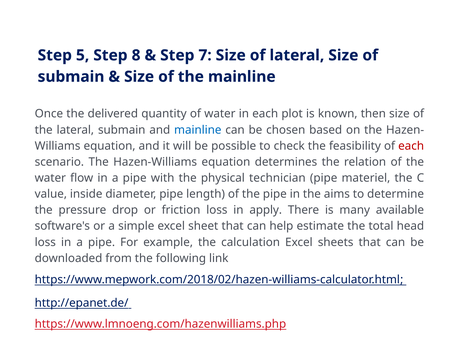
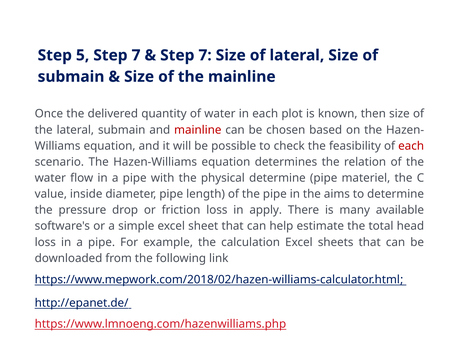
5 Step 8: 8 -> 7
mainline at (198, 130) colour: blue -> red
physical technician: technician -> determine
